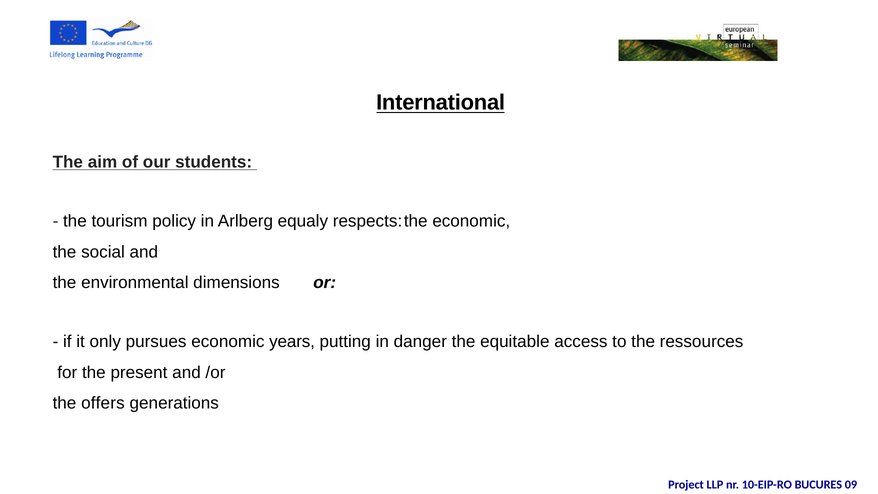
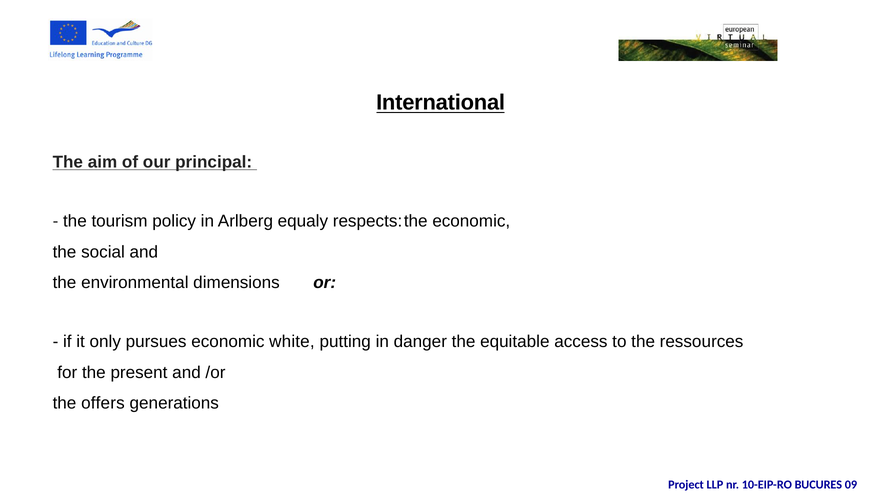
students: students -> principal
years: years -> white
